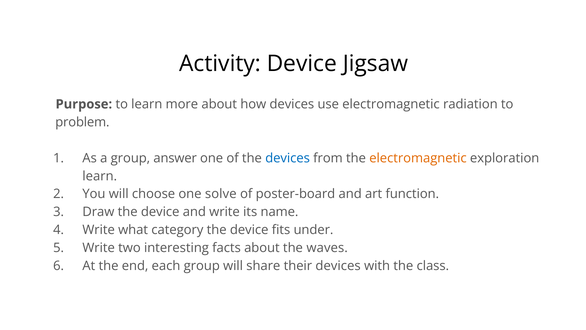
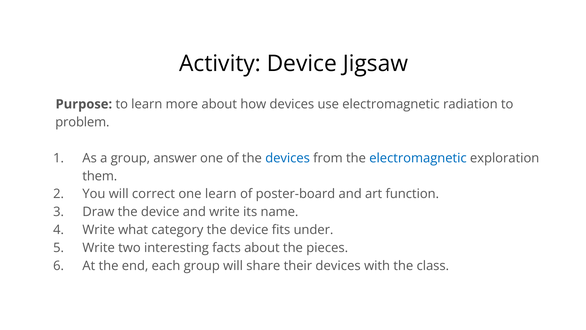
electromagnetic at (418, 158) colour: orange -> blue
learn at (100, 176): learn -> them
choose: choose -> correct
one solve: solve -> learn
waves: waves -> pieces
